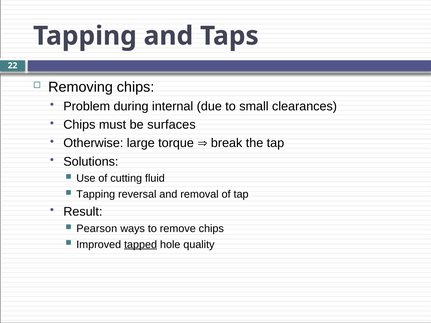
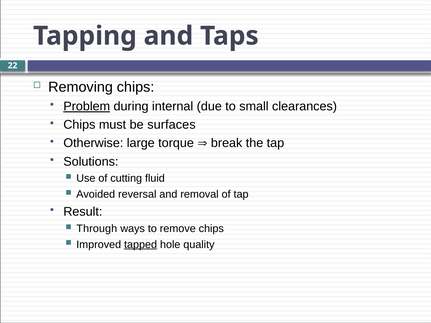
Problem underline: none -> present
Tapping at (96, 194): Tapping -> Avoided
Pearson: Pearson -> Through
